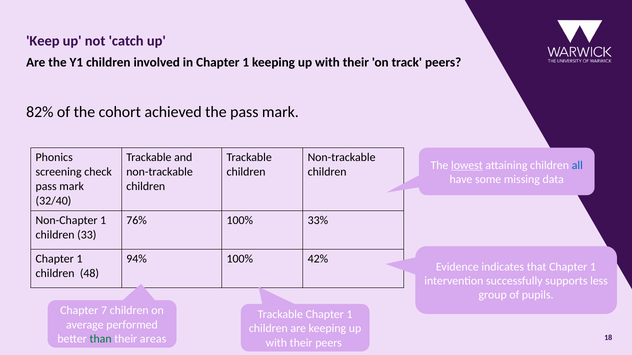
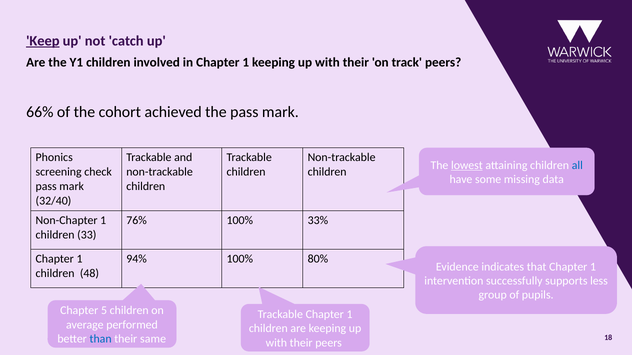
Keep underline: none -> present
82%: 82% -> 66%
42%: 42% -> 80%
7: 7 -> 5
than colour: green -> blue
areas: areas -> same
